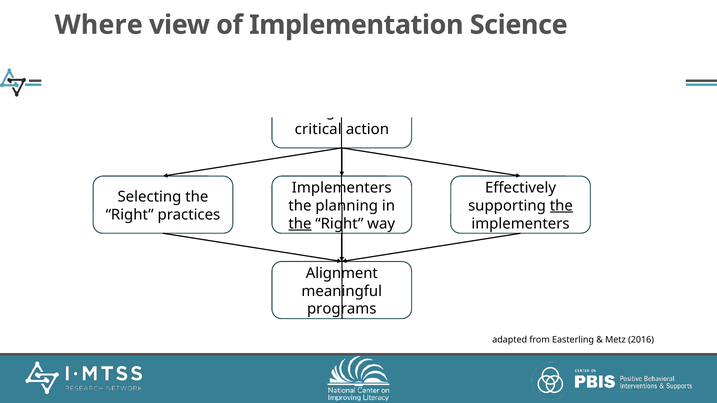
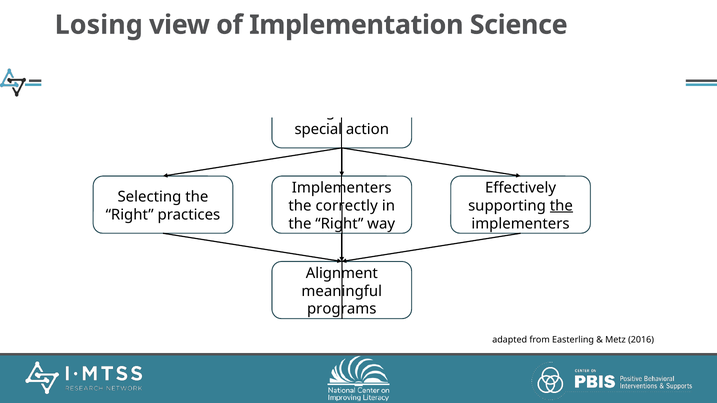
Where: Where -> Losing
critical: critical -> special
planning: planning -> correctly
the at (300, 224) underline: present -> none
